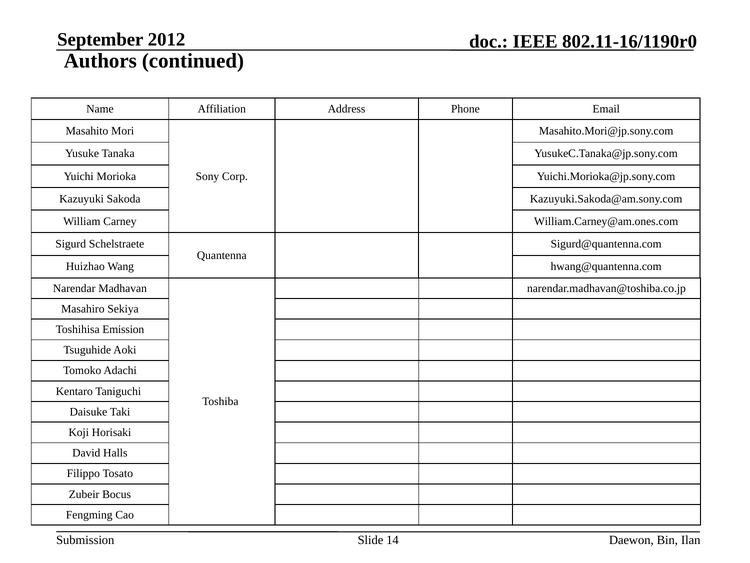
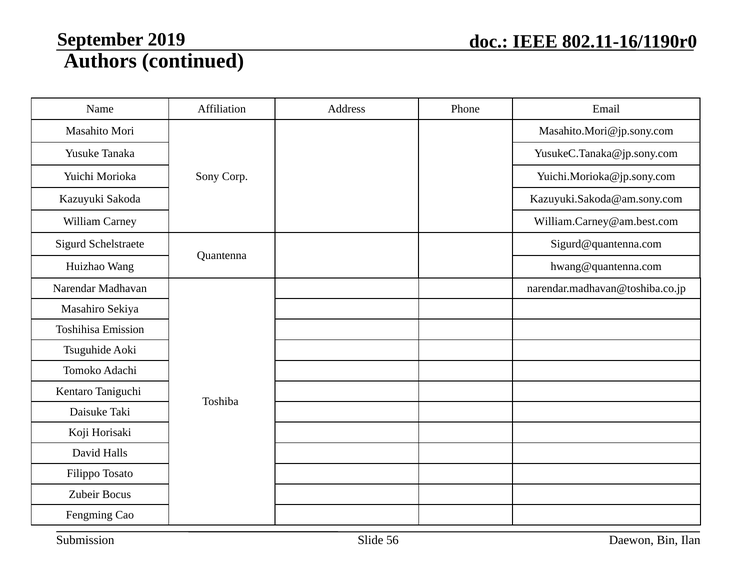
2012: 2012 -> 2019
William.Carney@am.ones.com: William.Carney@am.ones.com -> William.Carney@am.best.com
14: 14 -> 56
